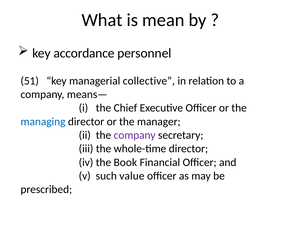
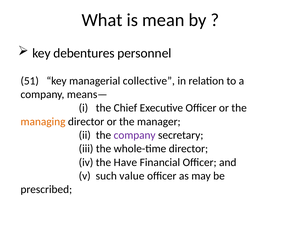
accordance: accordance -> debentures
managing colour: blue -> orange
Book: Book -> Have
